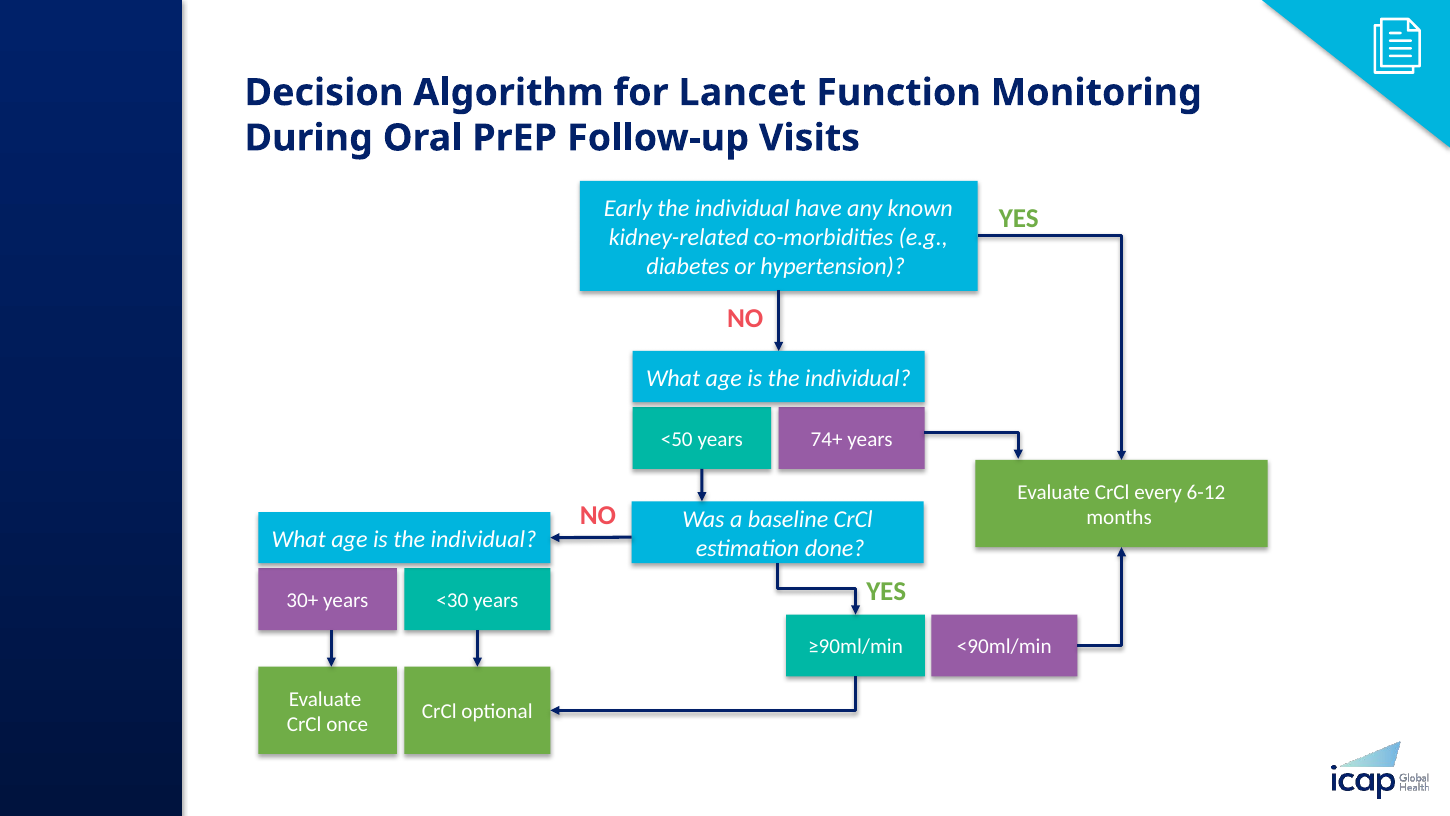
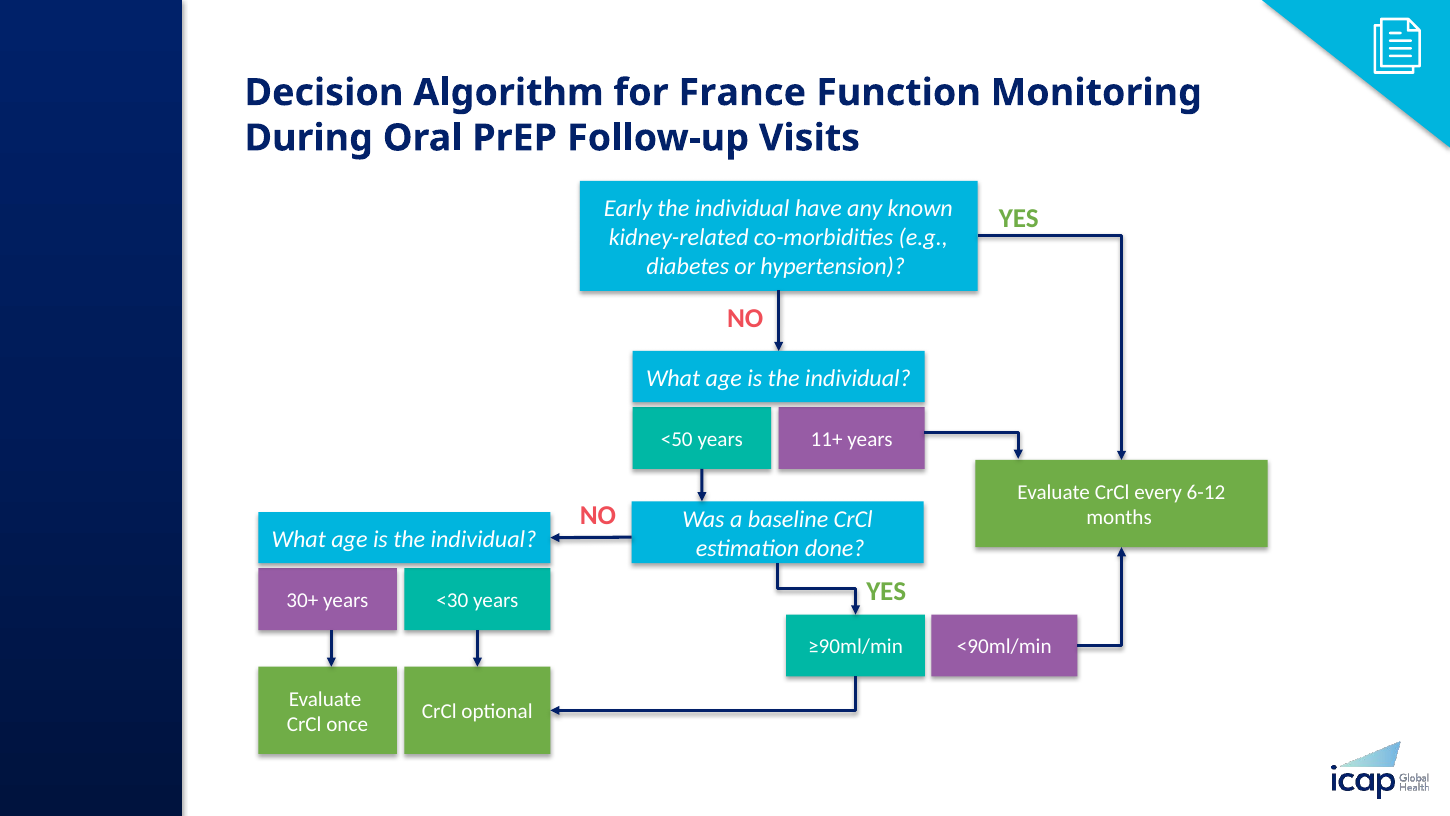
Lancet: Lancet -> France
74+: 74+ -> 11+
